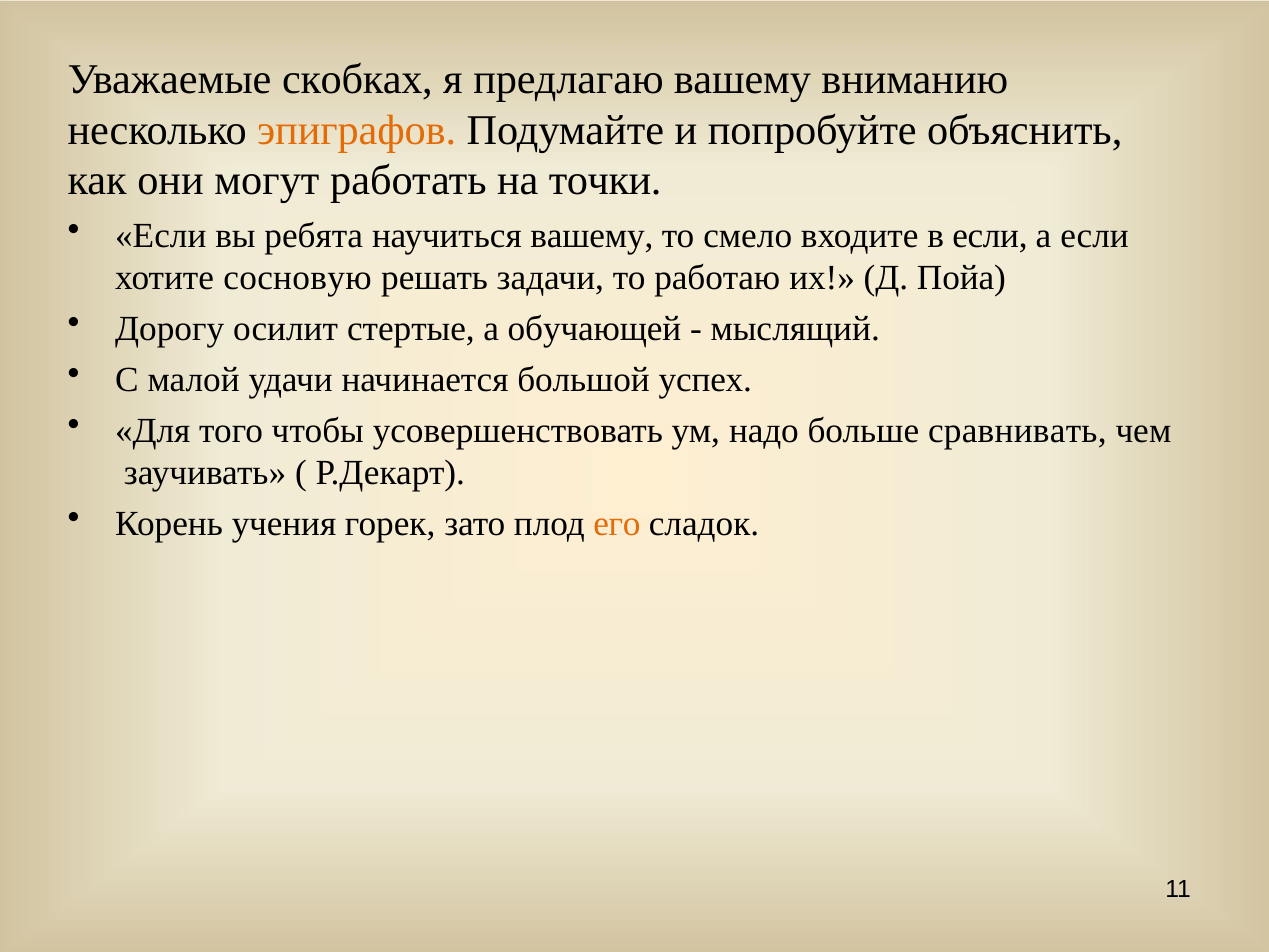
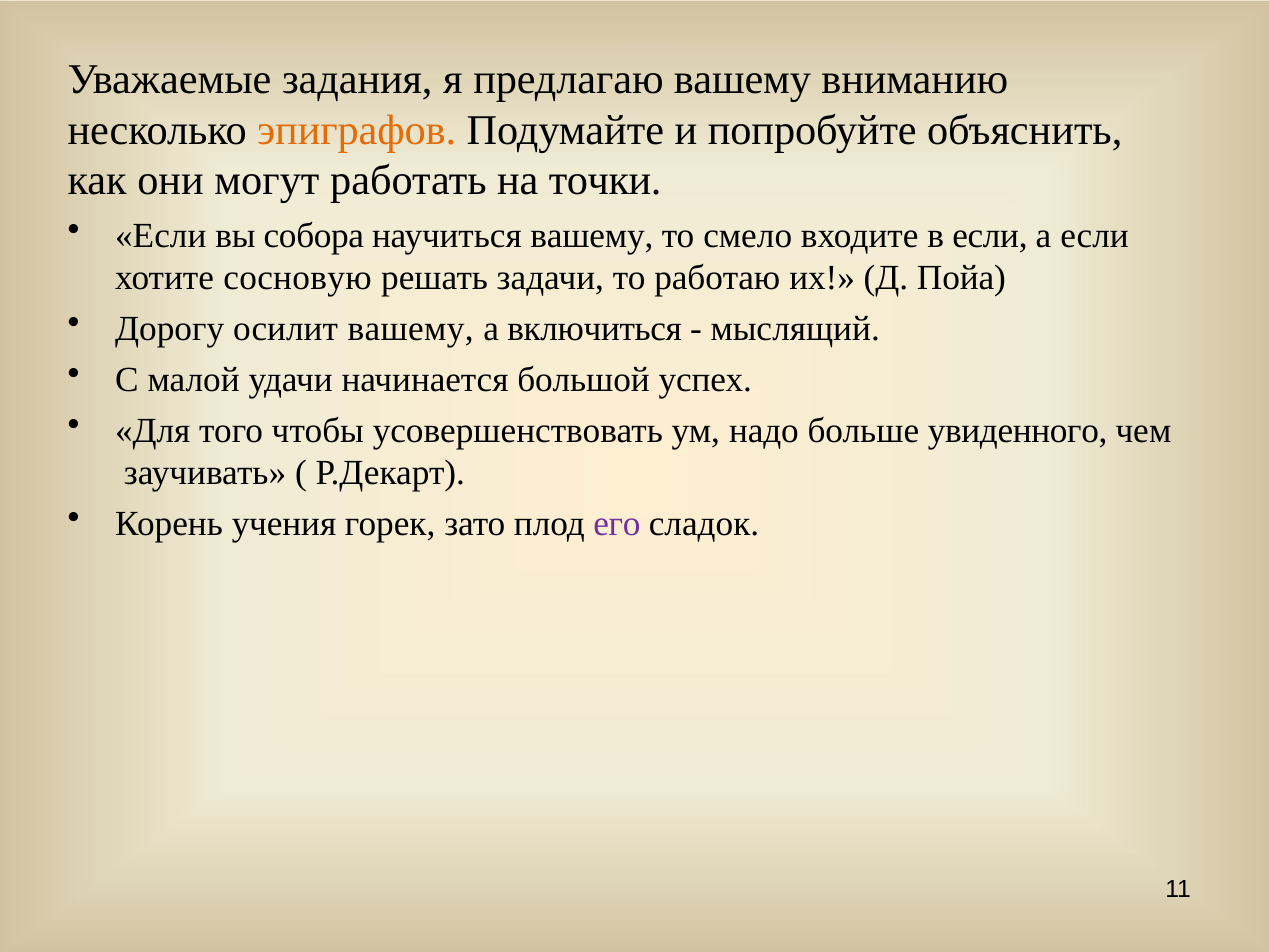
скобках: скобках -> задания
ребята: ребята -> собора
осилит стертые: стертые -> вашему
обучающей: обучающей -> включиться
сравнивать: сравнивать -> увиденного
его colour: orange -> purple
